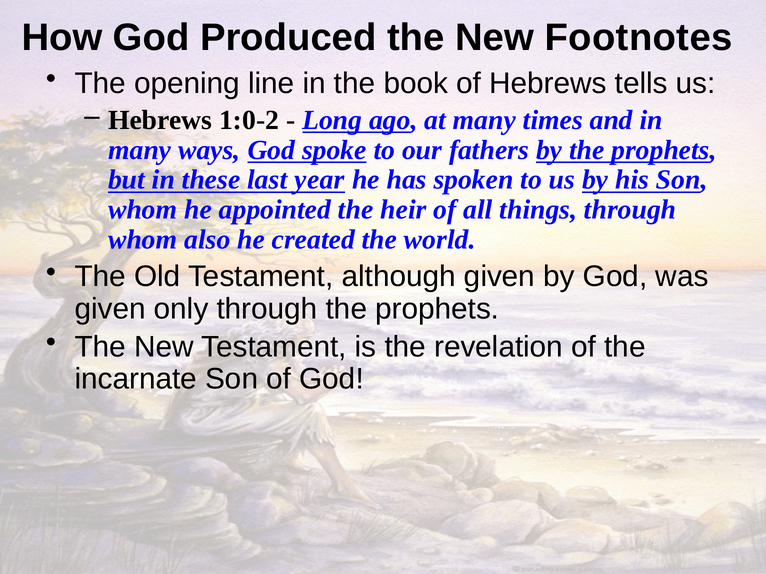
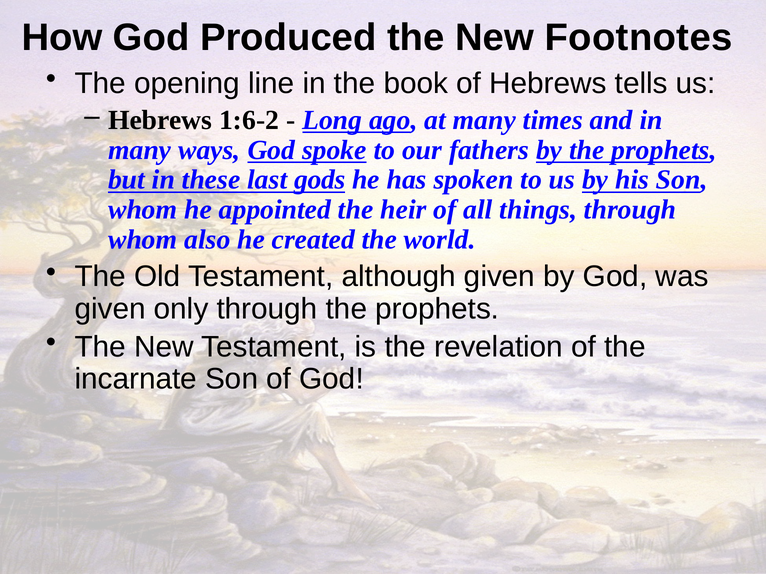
1:0-2: 1:0-2 -> 1:6-2
year: year -> gods
